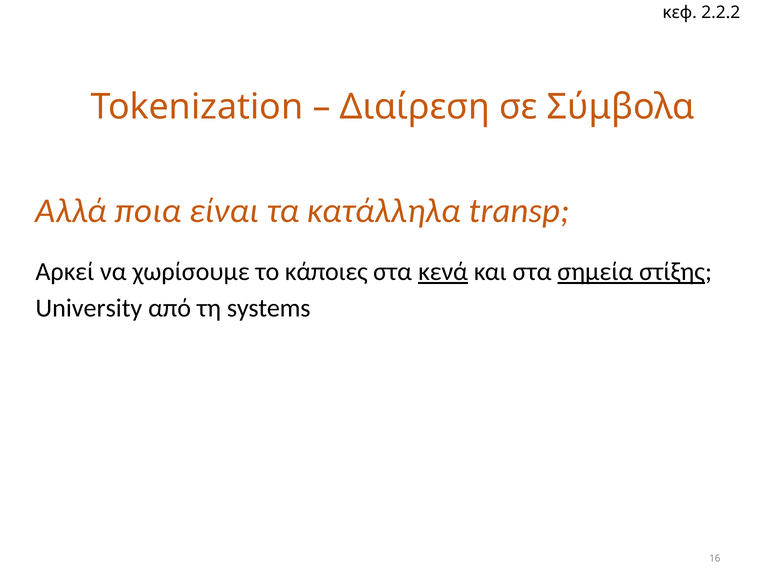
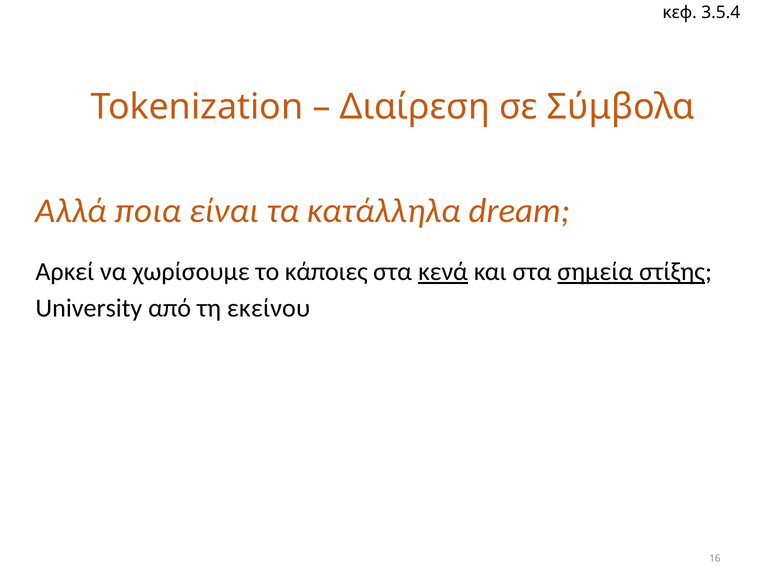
2.2.2: 2.2.2 -> 3.5.4
transp: transp -> dream
systems: systems -> εκείνου
